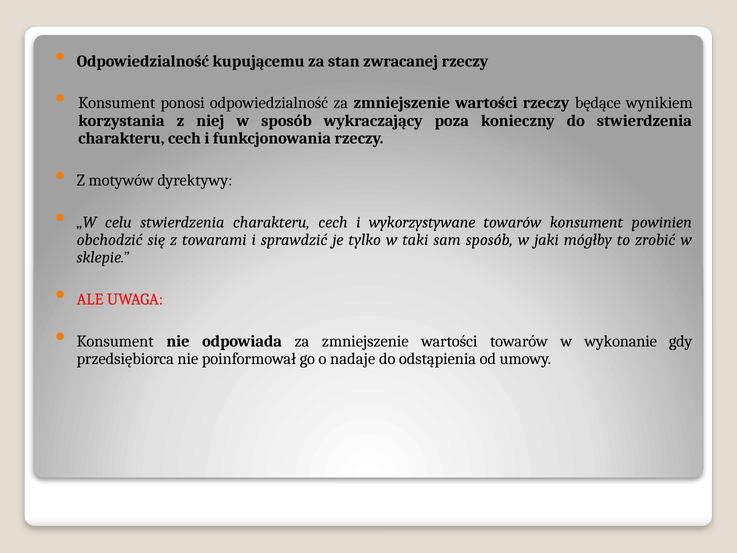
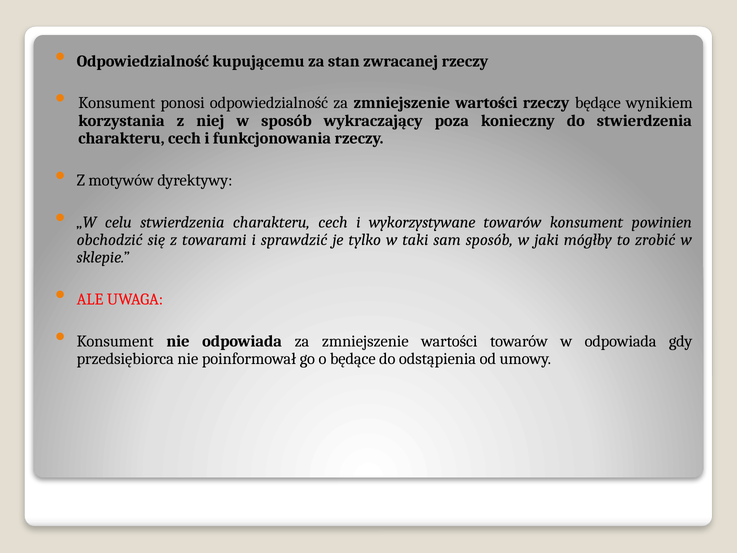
w wykonanie: wykonanie -> odpowiada
o nadaje: nadaje -> będące
